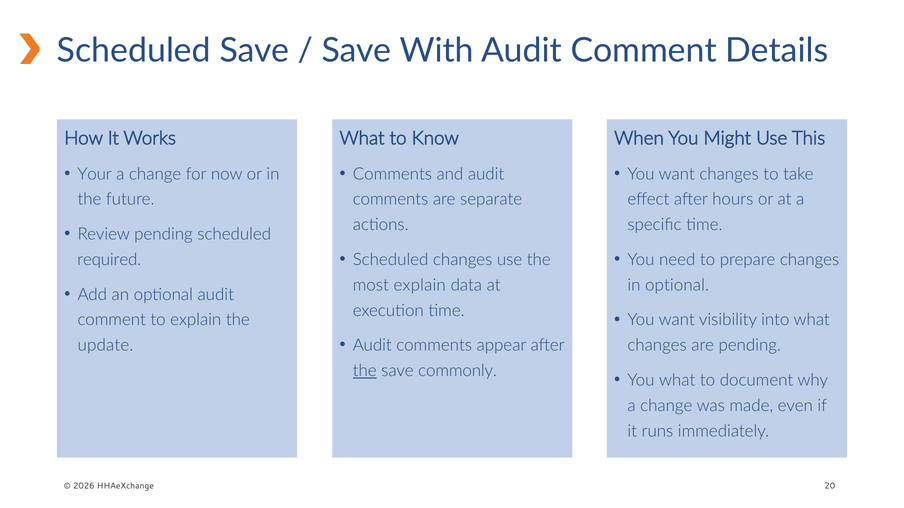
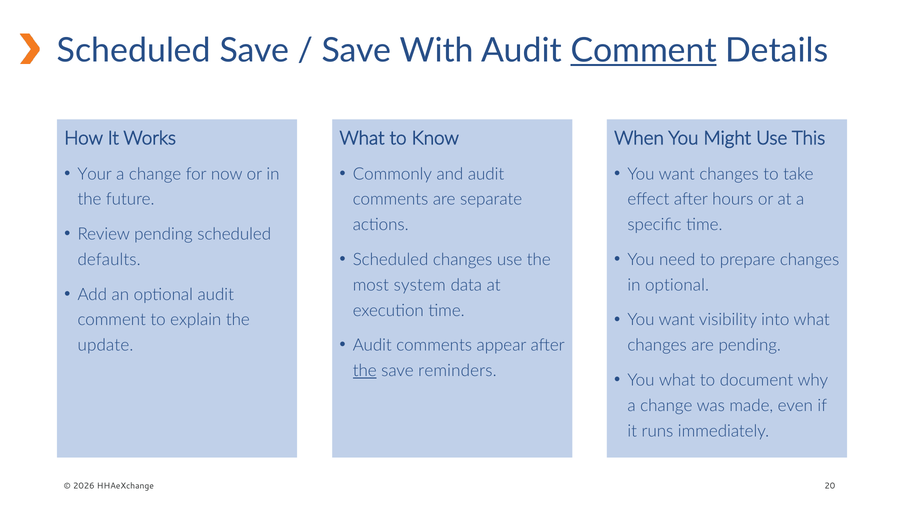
Comment at (644, 51) underline: none -> present
Comments at (392, 174): Comments -> Commonly
required: required -> defaults
most explain: explain -> system
commonly: commonly -> reminders
